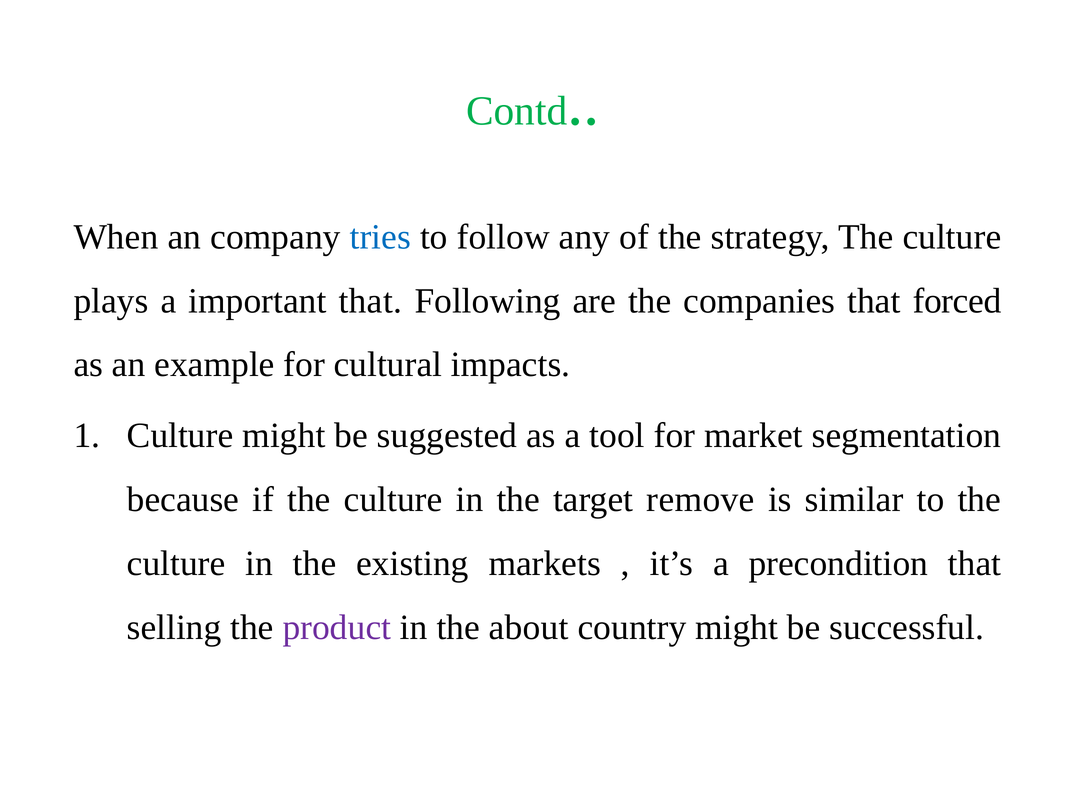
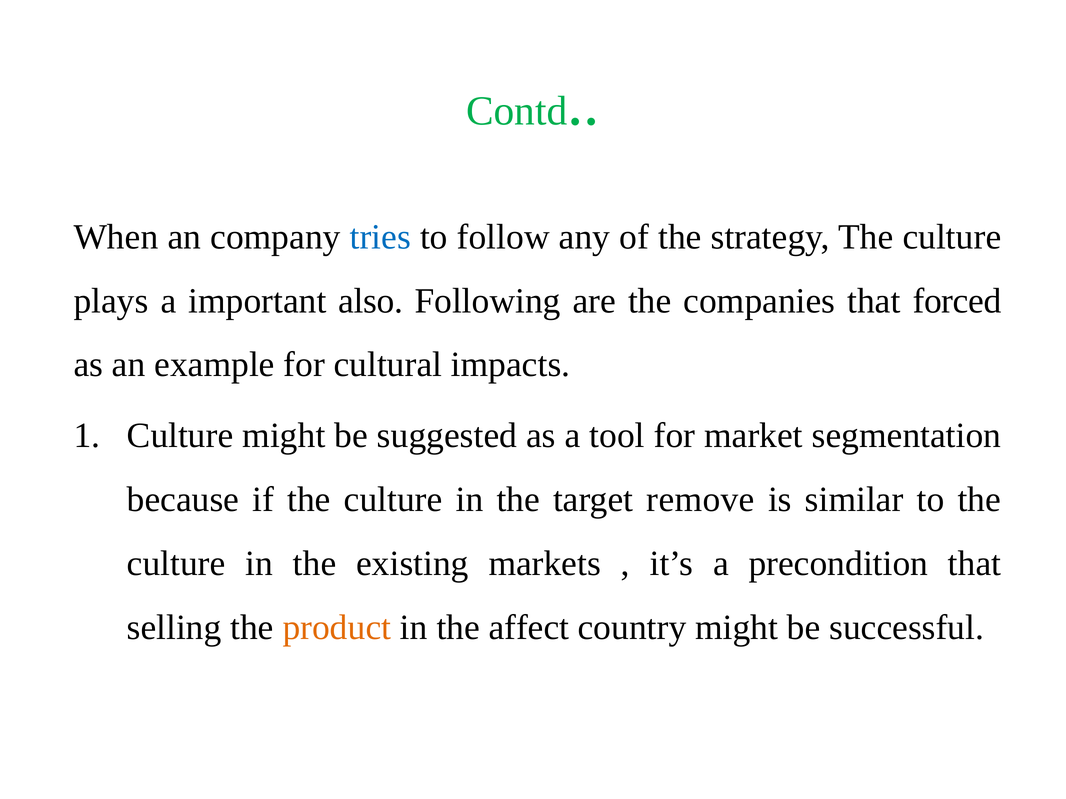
important that: that -> also
product colour: purple -> orange
about: about -> affect
